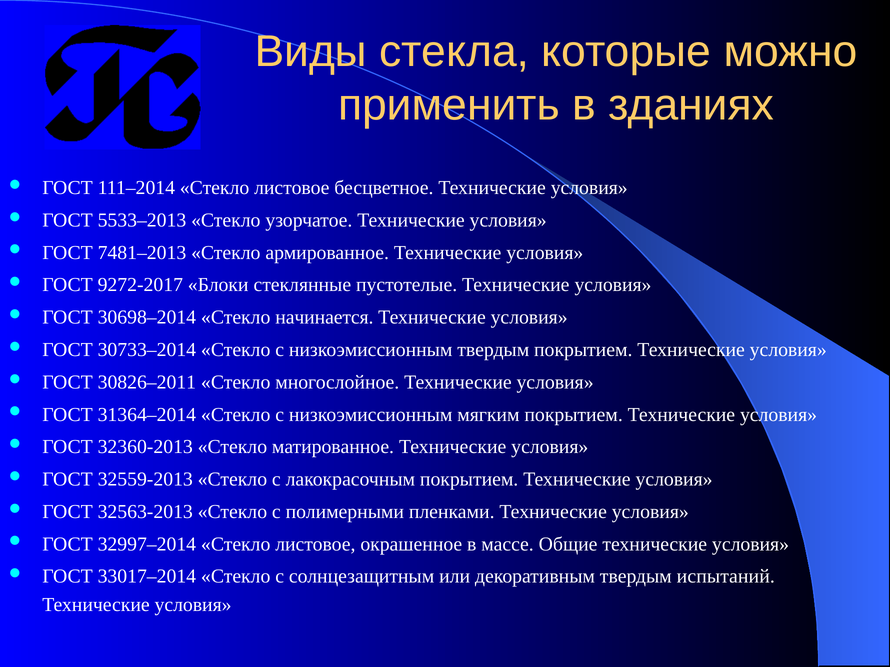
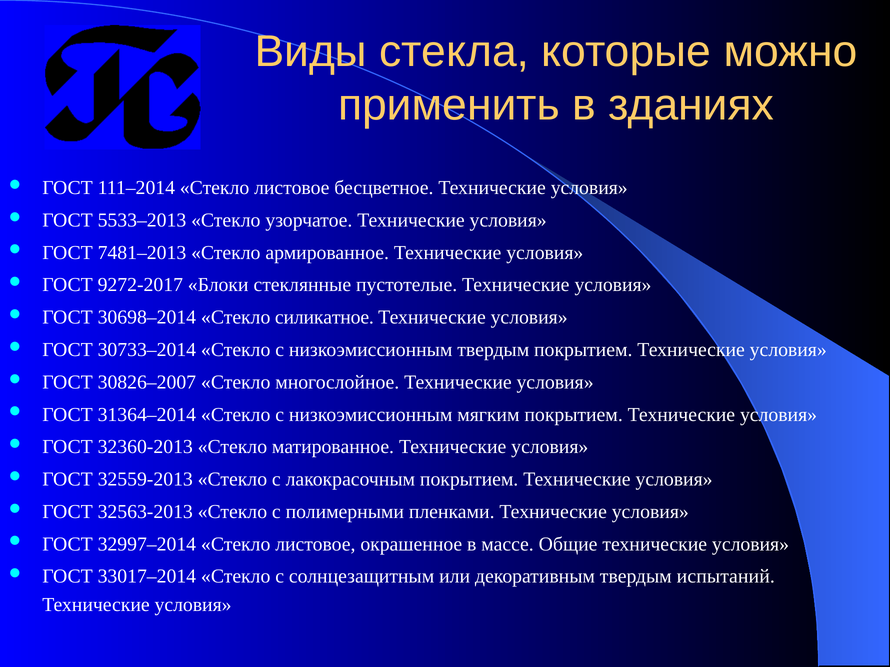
начинается: начинается -> силикатное
30826–2011: 30826–2011 -> 30826–2007
